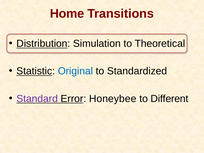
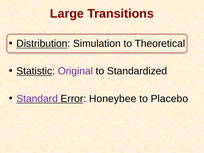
Home: Home -> Large
Original colour: blue -> purple
Different: Different -> Placebo
